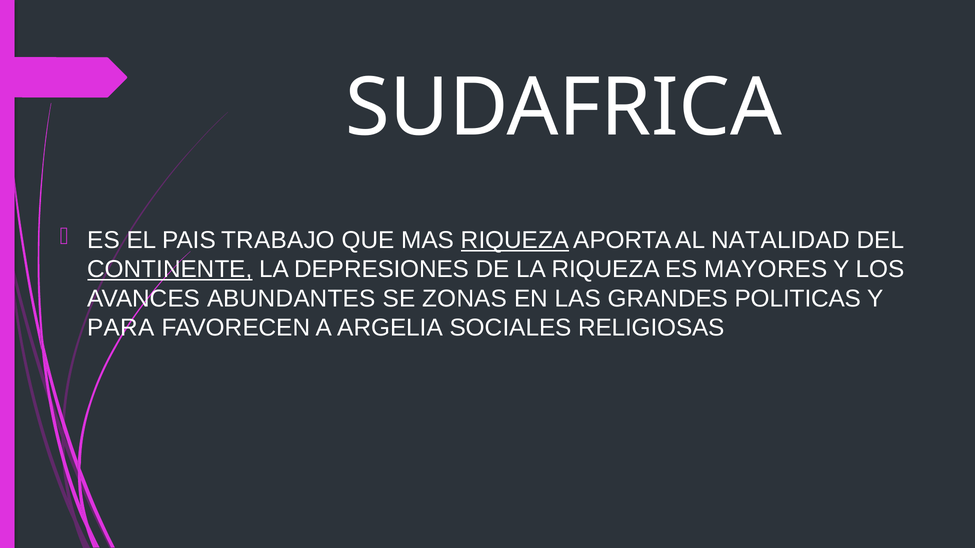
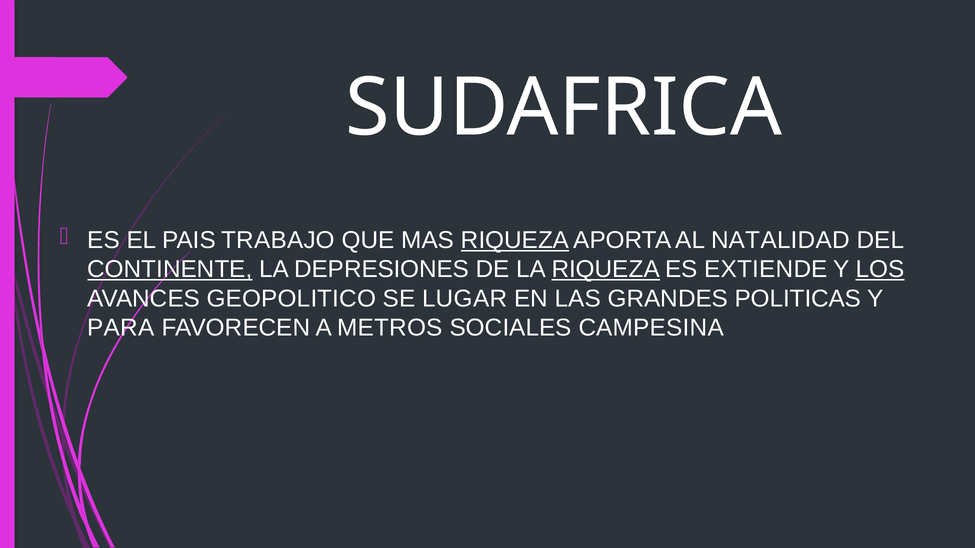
RIQUEZA at (606, 270) underline: none -> present
MAYORES: MAYORES -> EXTIENDE
LOS underline: none -> present
ABUNDANTES: ABUNDANTES -> GEOPOLITICO
ZONAS: ZONAS -> LUGAR
ARGELIA: ARGELIA -> METROS
RELIGIOSAS: RELIGIOSAS -> CAMPESINA
